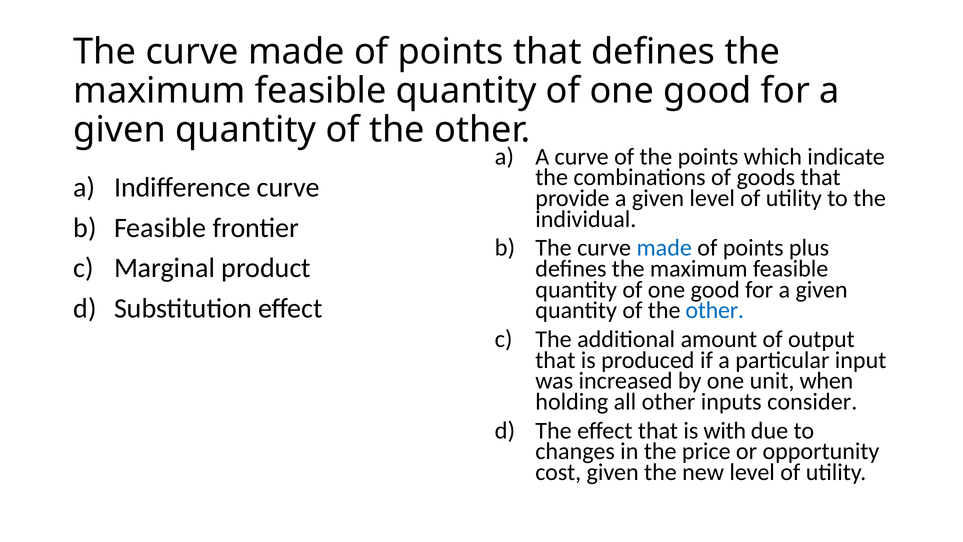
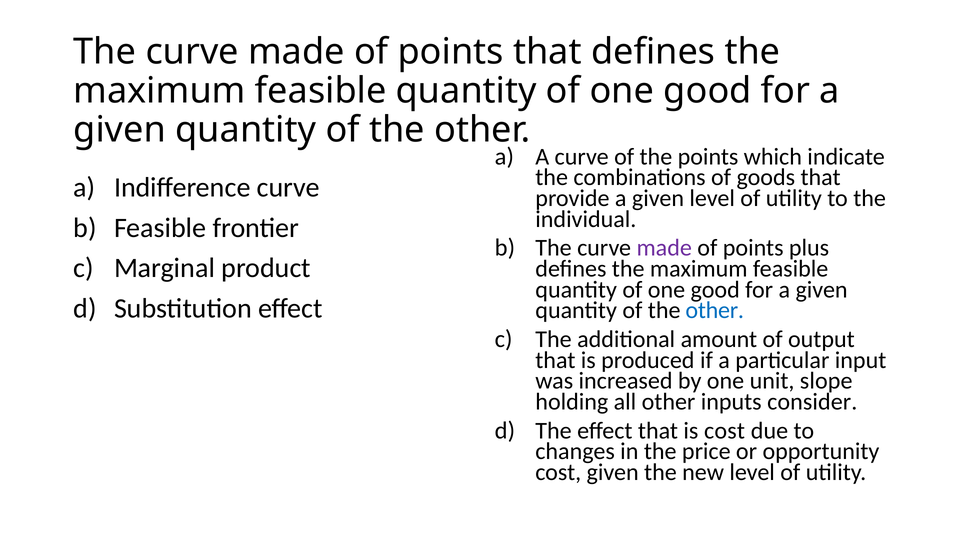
made at (664, 248) colour: blue -> purple
when: when -> slope
is with: with -> cost
